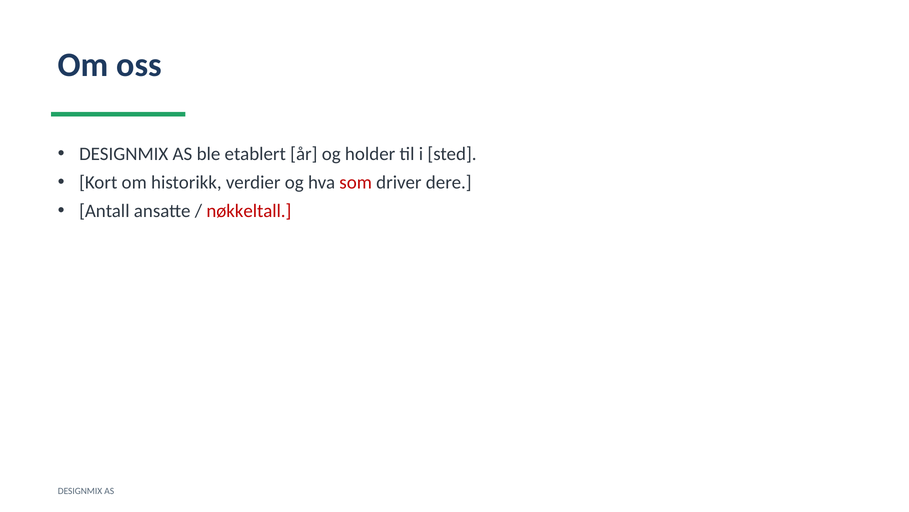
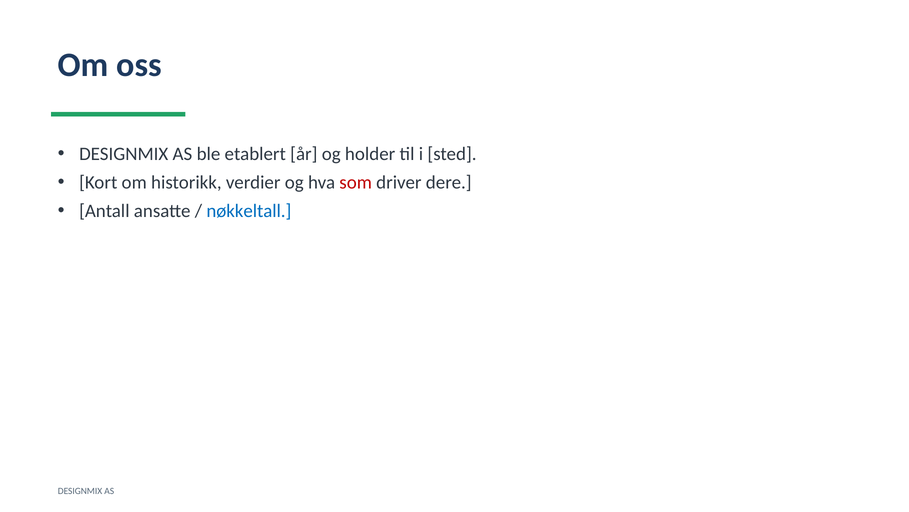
nøkkeltall colour: red -> blue
